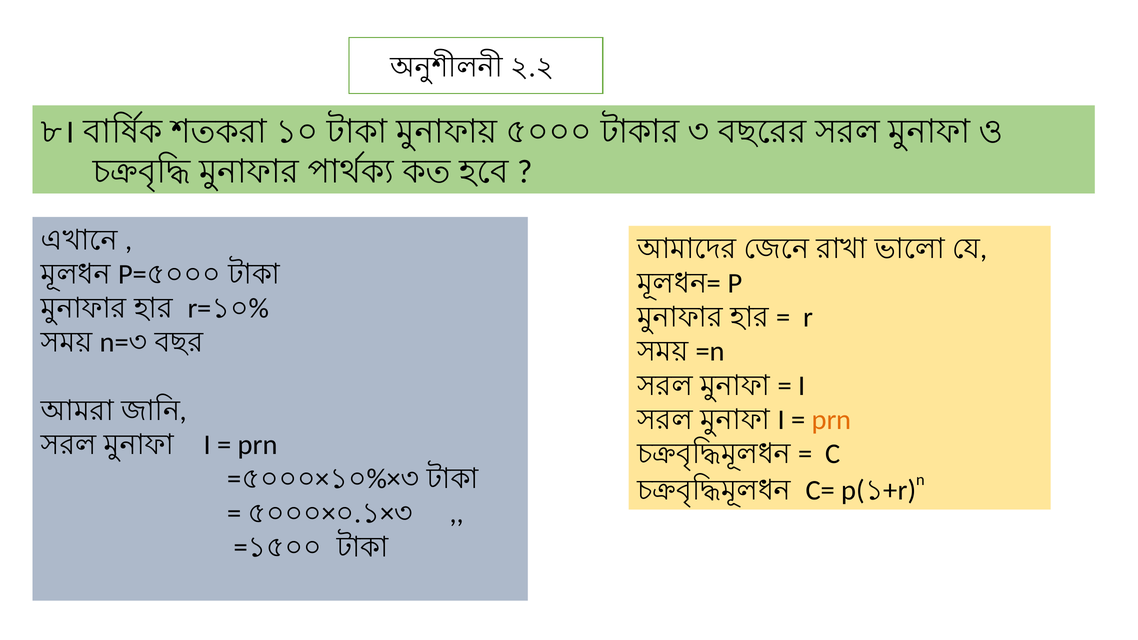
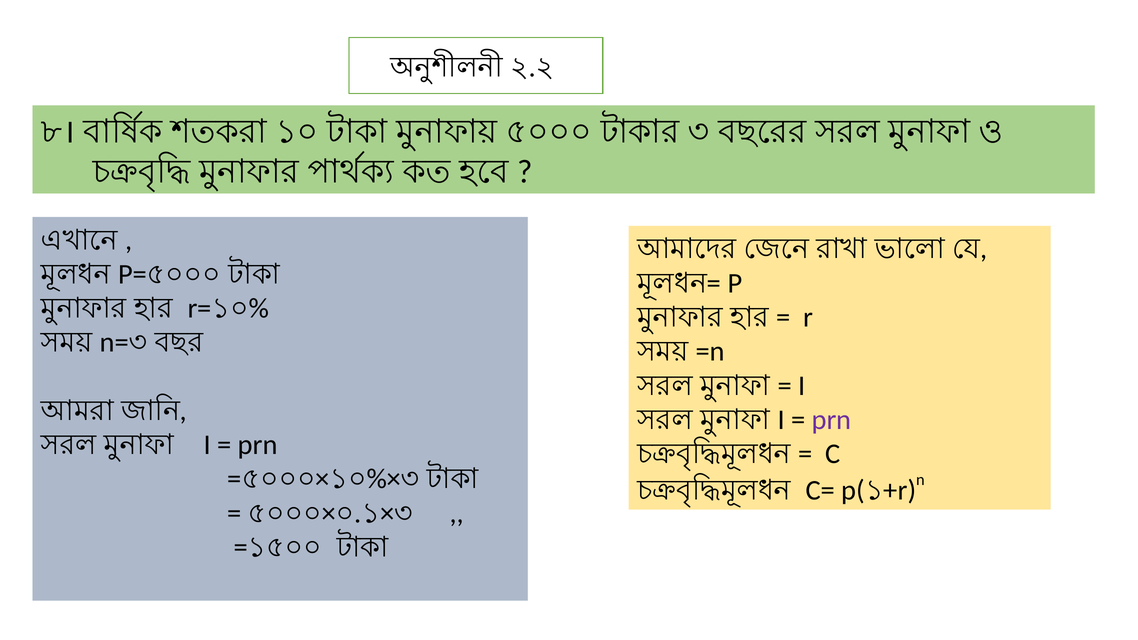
prn at (832, 420) colour: orange -> purple
